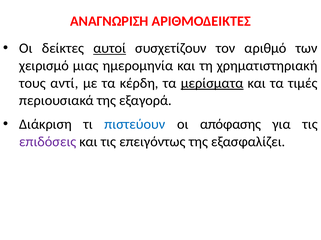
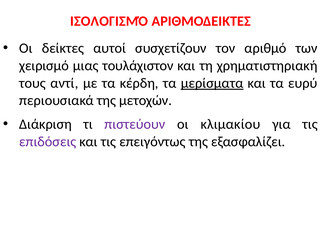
ΑΝΑΓΝΩΡΙΣΗ: ΑΝΑΓΝΩΡΙΣΗ -> ΙΣΟΛΟΓΙΣΜΌ
αυτοί underline: present -> none
ημερομηνία: ημερομηνία -> τουλάχιστον
τιμές: τιμές -> ευρύ
εξαγορά: εξαγορά -> μετοχών
πιστεύουν colour: blue -> purple
απόφασης: απόφασης -> κλιμακίου
